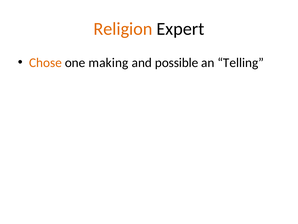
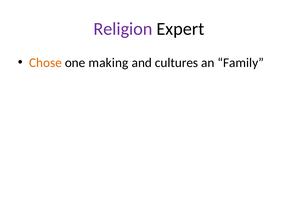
Religion colour: orange -> purple
possible: possible -> cultures
Telling: Telling -> Family
